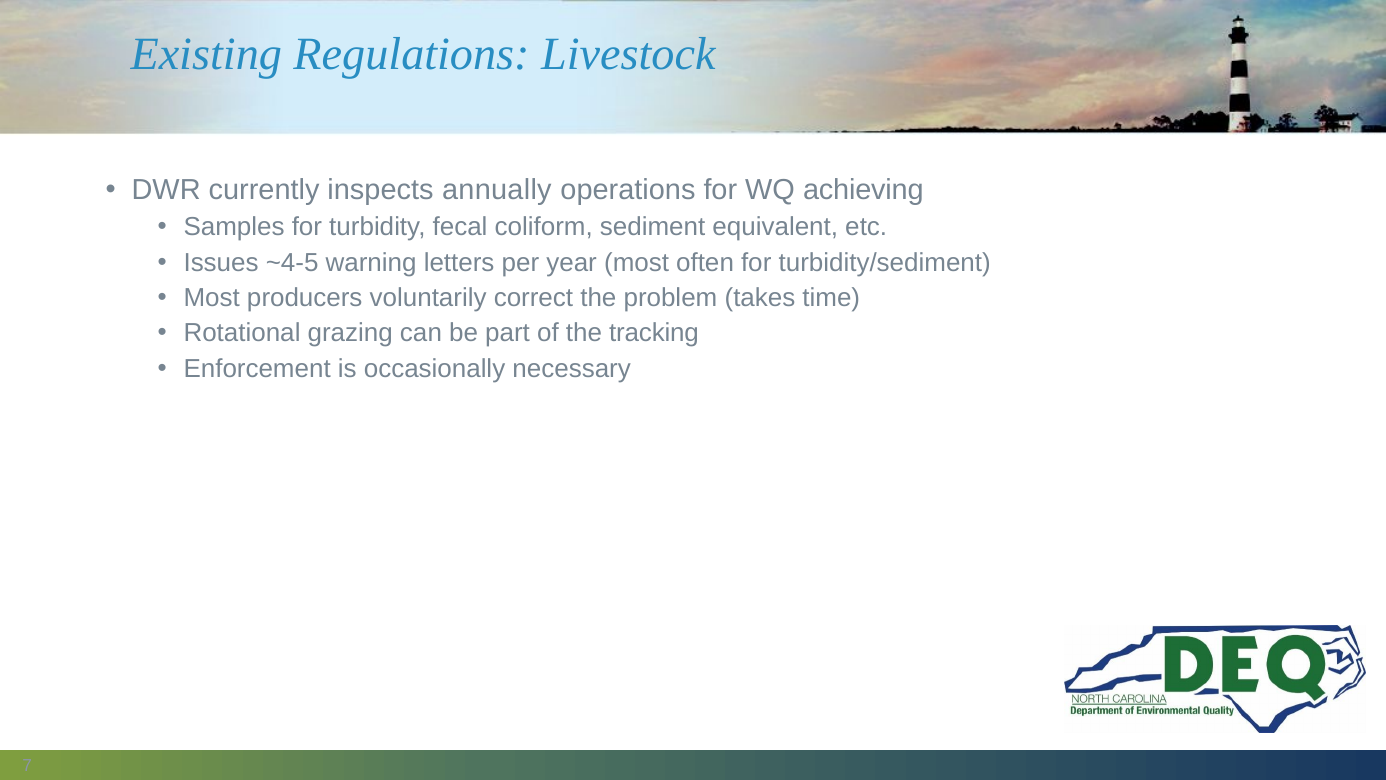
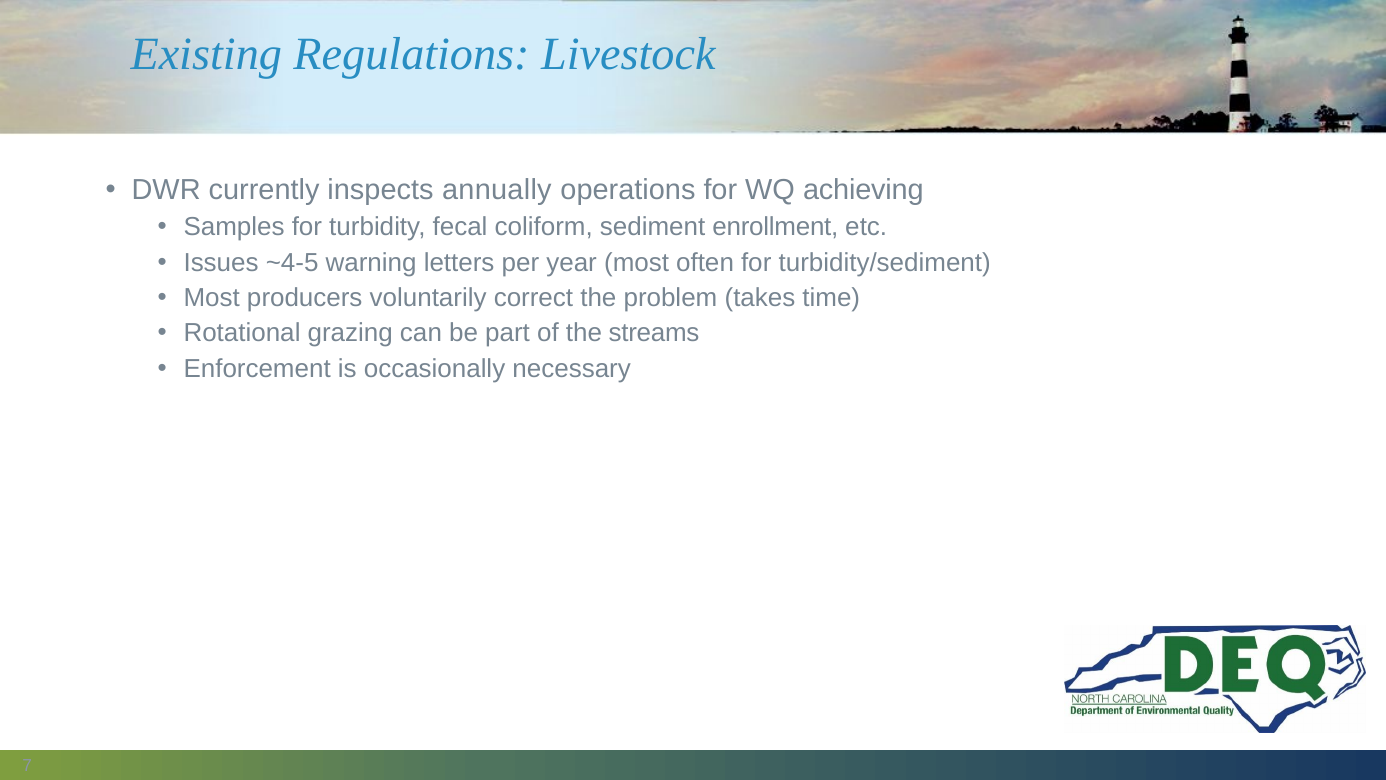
equivalent: equivalent -> enrollment
tracking: tracking -> streams
